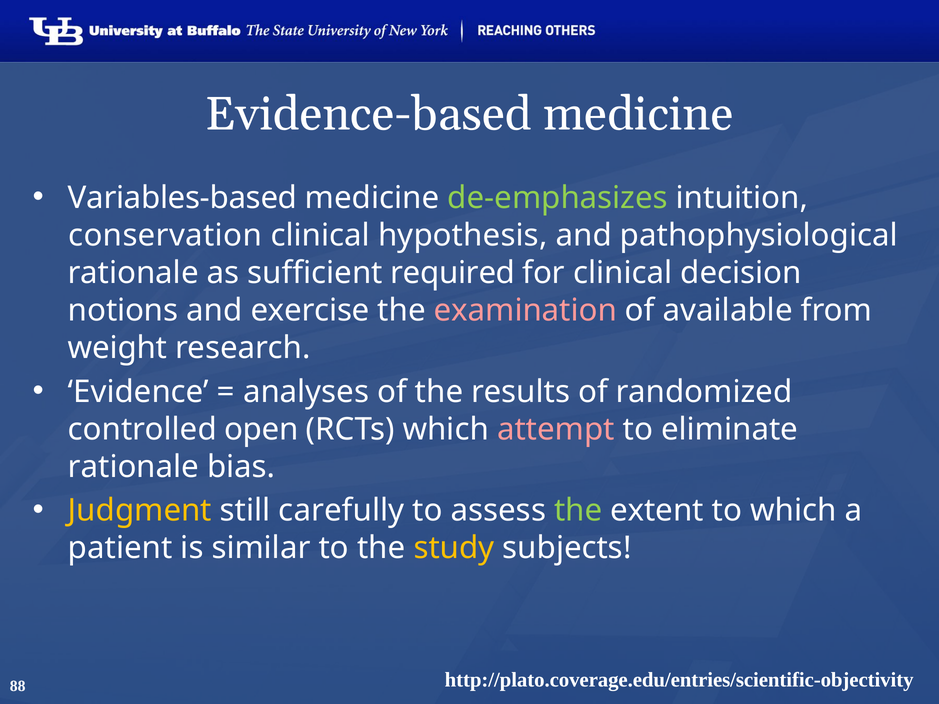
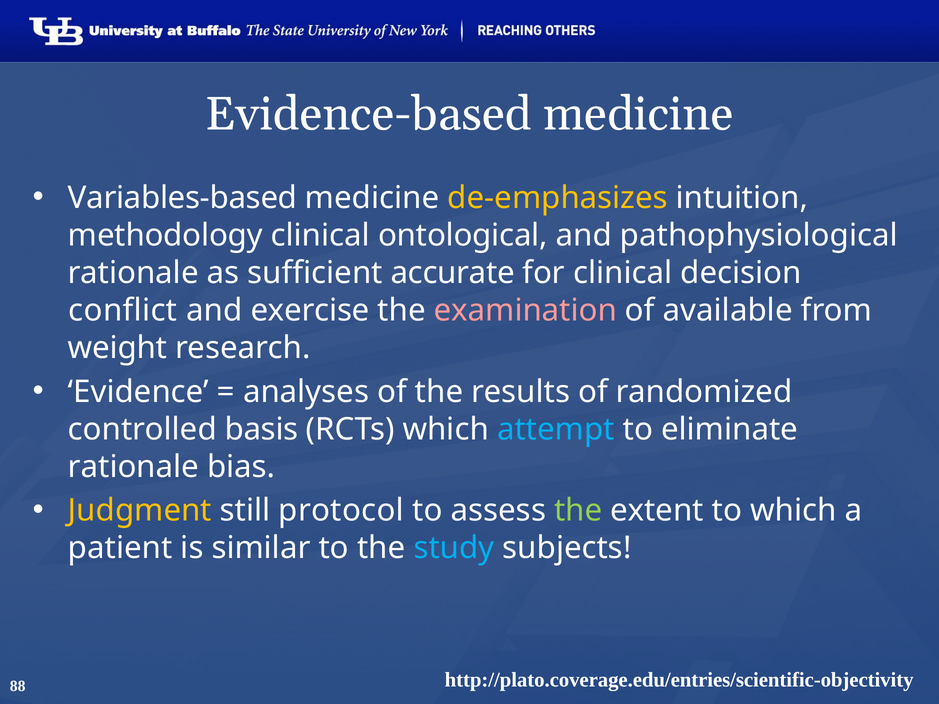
de-emphasizes colour: light green -> yellow
conservation: conservation -> methodology
hypothesis: hypothesis -> ontological
required: required -> accurate
notions: notions -> conflict
open: open -> basis
attempt colour: pink -> light blue
carefully: carefully -> protocol
study colour: yellow -> light blue
